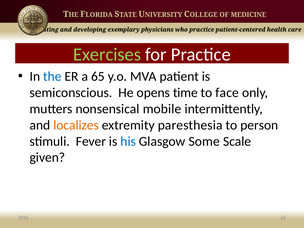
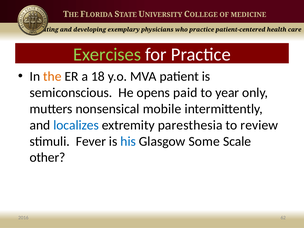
the colour: blue -> orange
65: 65 -> 18
time: time -> paid
face: face -> year
localizes colour: orange -> blue
person: person -> review
given: given -> other
